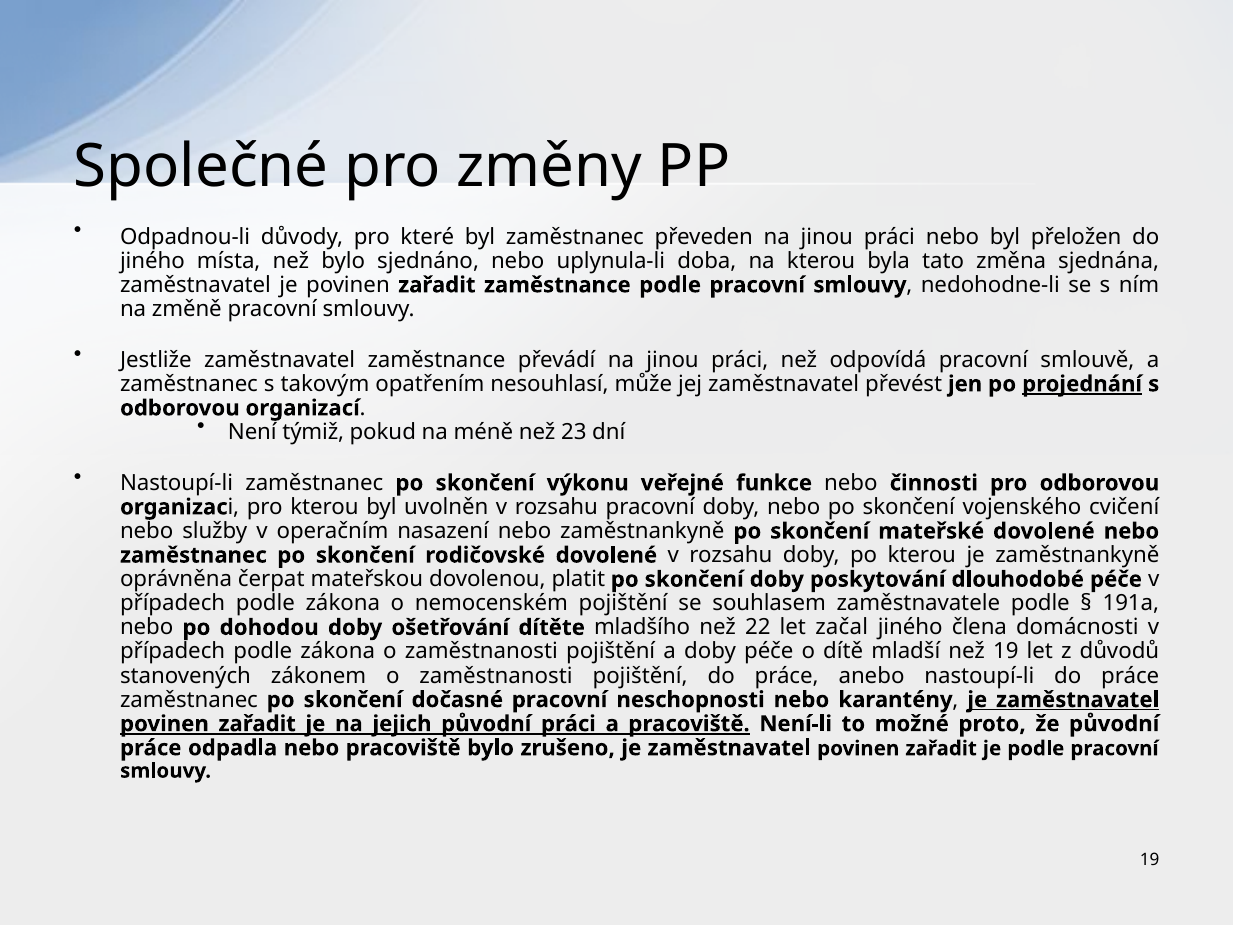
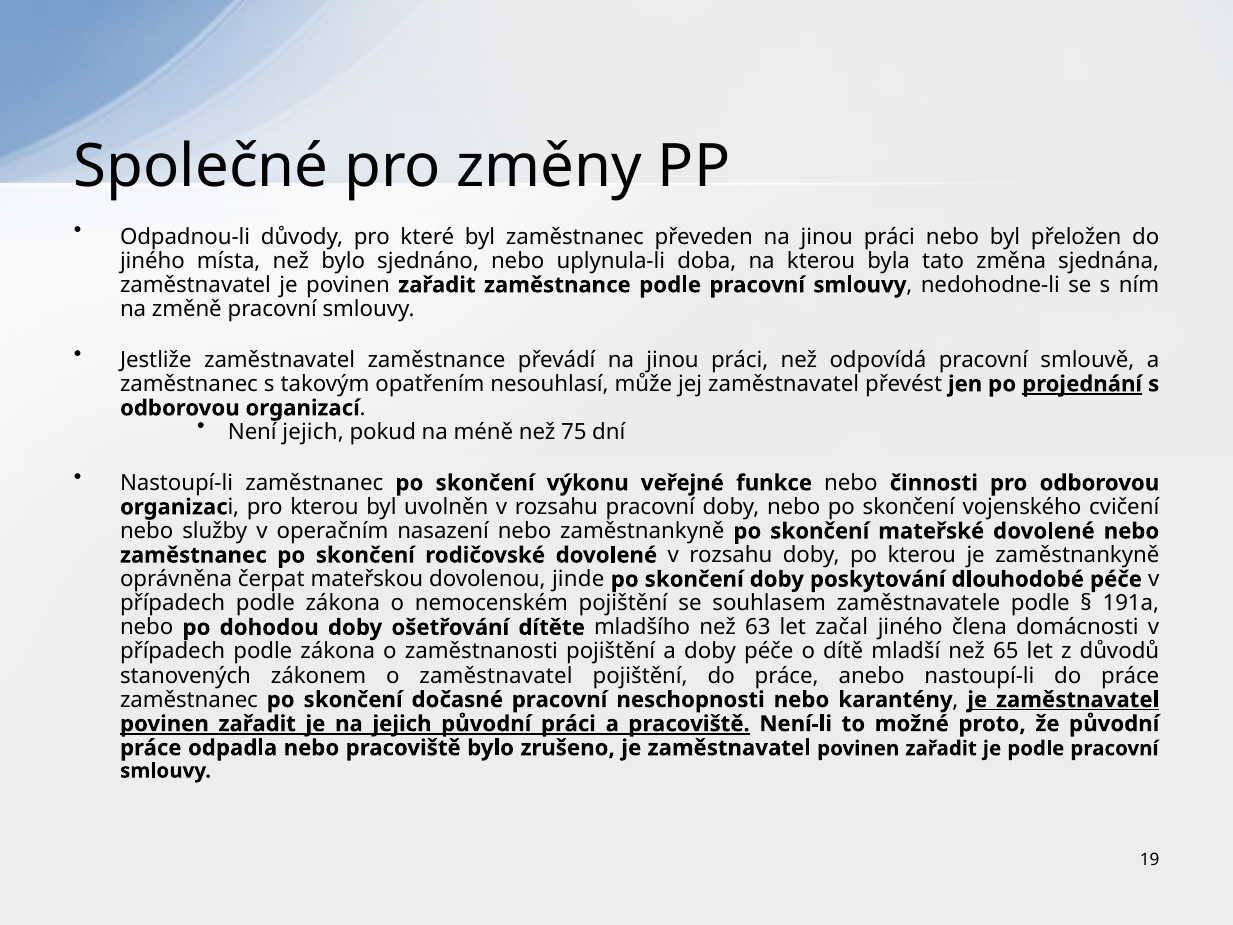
Není týmiž: týmiž -> jejich
23: 23 -> 75
platit: platit -> jinde
22: 22 -> 63
než 19: 19 -> 65
zákonem o zaměstnanosti: zaměstnanosti -> zaměstnavatel
